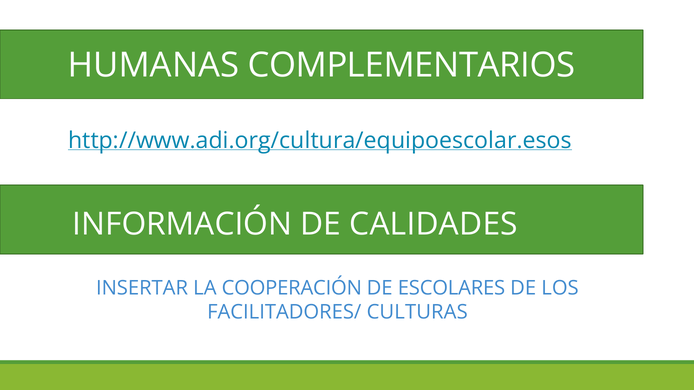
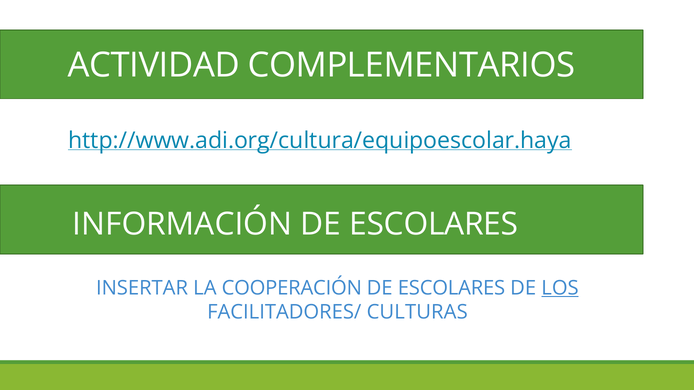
HUMANAS: HUMANAS -> ACTIVIDAD
http://www.adi.org/cultura/equipoescolar.esos: http://www.adi.org/cultura/equipoescolar.esos -> http://www.adi.org/cultura/equipoescolar.haya
INFORMACIÓN DE CALIDADES: CALIDADES -> ESCOLARES
LOS underline: none -> present
